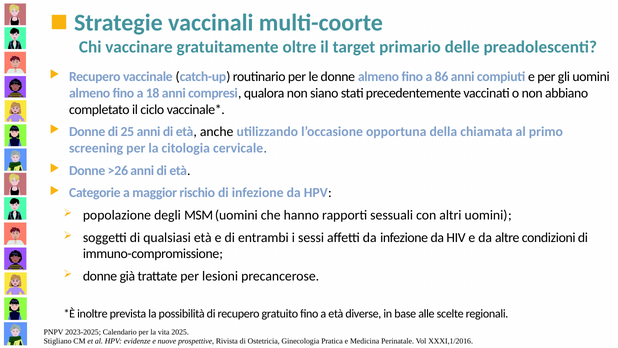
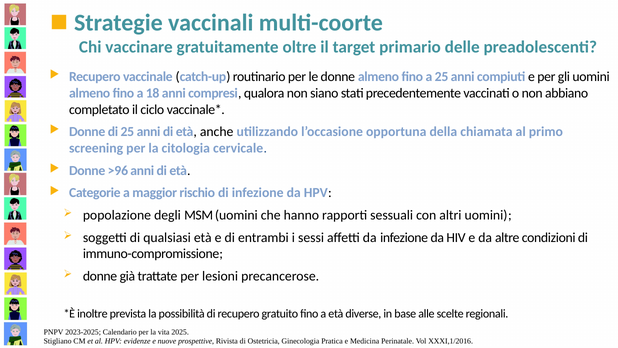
a 86: 86 -> 25
>26: >26 -> >96
